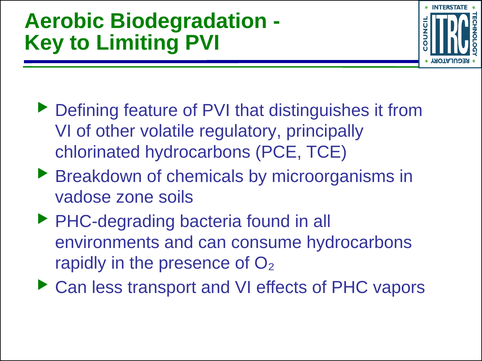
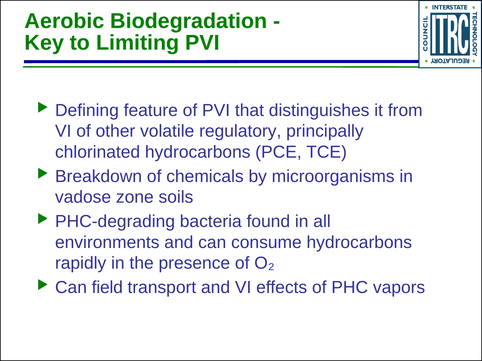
less: less -> field
